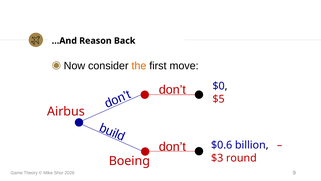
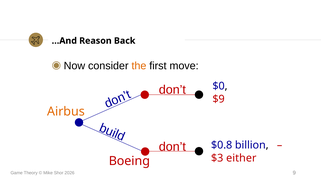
$5: $5 -> $9
Airbus colour: red -> orange
$0.6: $0.6 -> $0.8
round: round -> either
